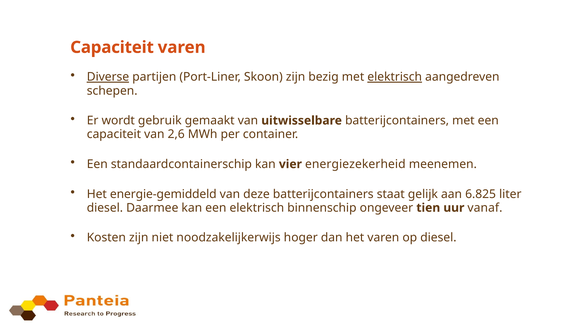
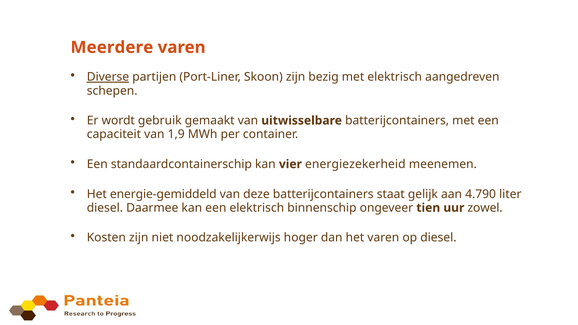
Capaciteit at (112, 47): Capaciteit -> Meerdere
elektrisch at (395, 77) underline: present -> none
2,6: 2,6 -> 1,9
6.825: 6.825 -> 4.790
vanaf: vanaf -> zowel
